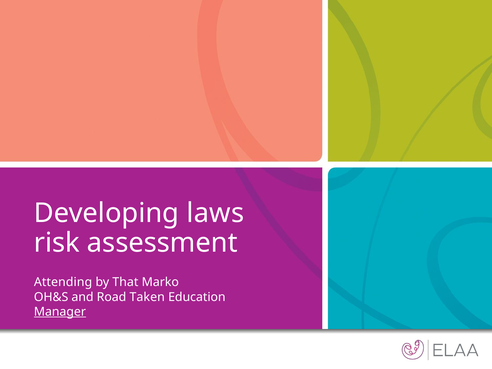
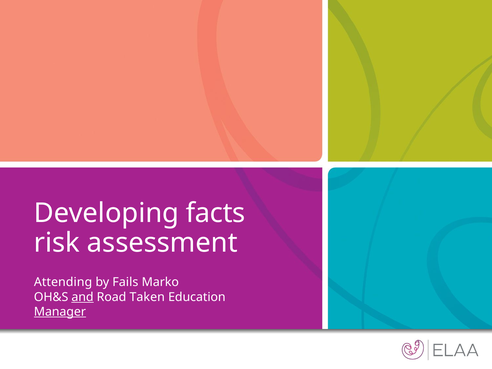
laws: laws -> facts
That: That -> Fails
and underline: none -> present
